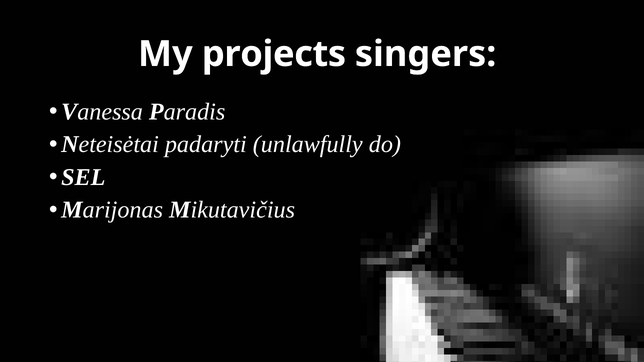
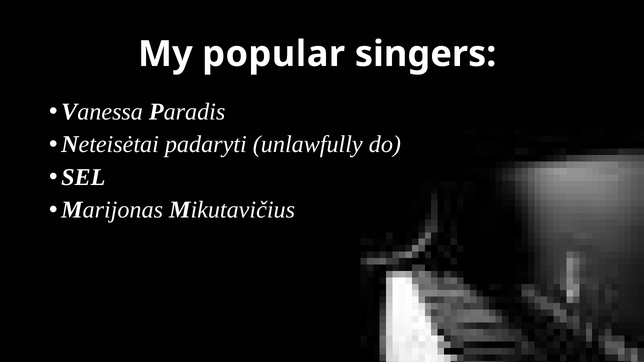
projects: projects -> popular
